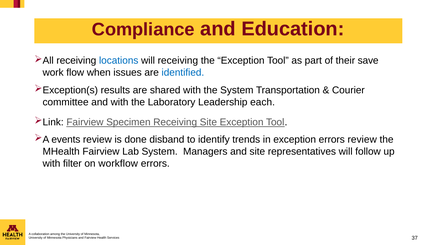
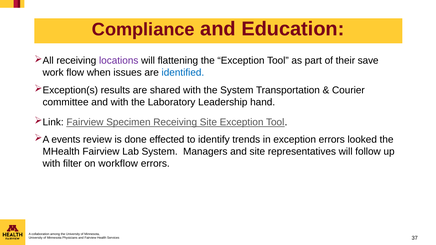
locations colour: blue -> purple
will receiving: receiving -> flattening
each: each -> hand
disband: disband -> effected
errors review: review -> looked
